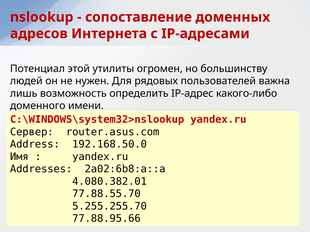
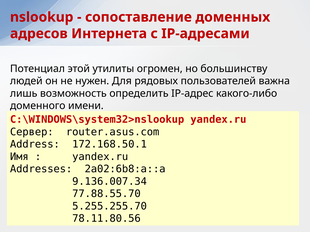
192.168.50.0: 192.168.50.0 -> 172.168.50.1
4.080.382.01: 4.080.382.01 -> 9.136.007.34
77.88.95.66: 77.88.95.66 -> 78.11.80.56
